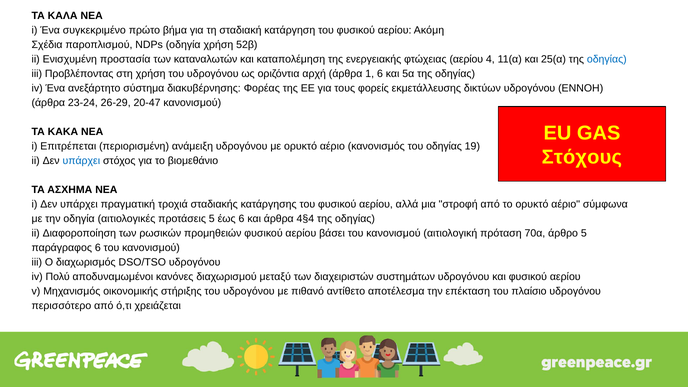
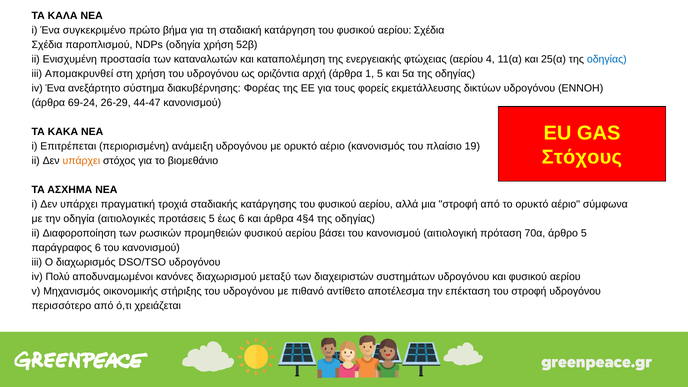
αερίου Ακόμη: Ακόμη -> Σχέδια
Προβλέποντας: Προβλέποντας -> Απομακρυνθεί
1 6: 6 -> 5
23-24: 23-24 -> 69-24
20-47: 20-47 -> 44-47
του οδηγίας: οδηγίας -> πλαίσιο
υπάρχει at (81, 161) colour: blue -> orange
του πλαίσιο: πλαίσιο -> στροφή
